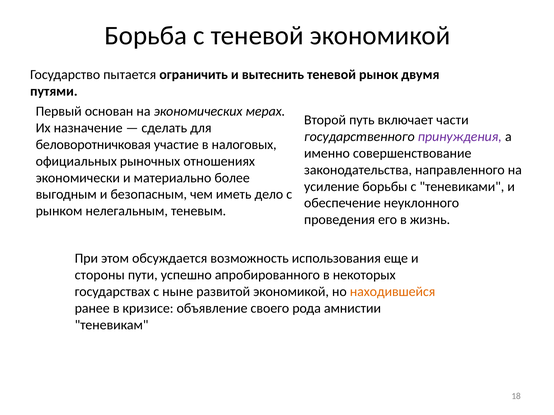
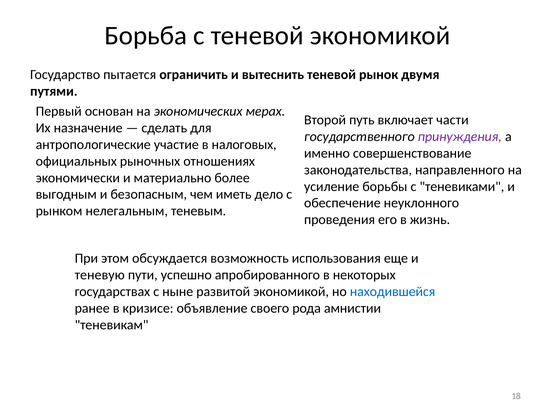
беловоротничковая: беловоротничковая -> антропологические
стороны: стороны -> теневую
находившейся colour: orange -> blue
